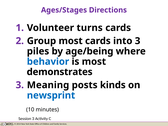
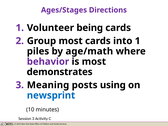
turns: turns -> being
into 3: 3 -> 1
age/being: age/being -> age/math
behavior colour: blue -> purple
kinds: kinds -> using
